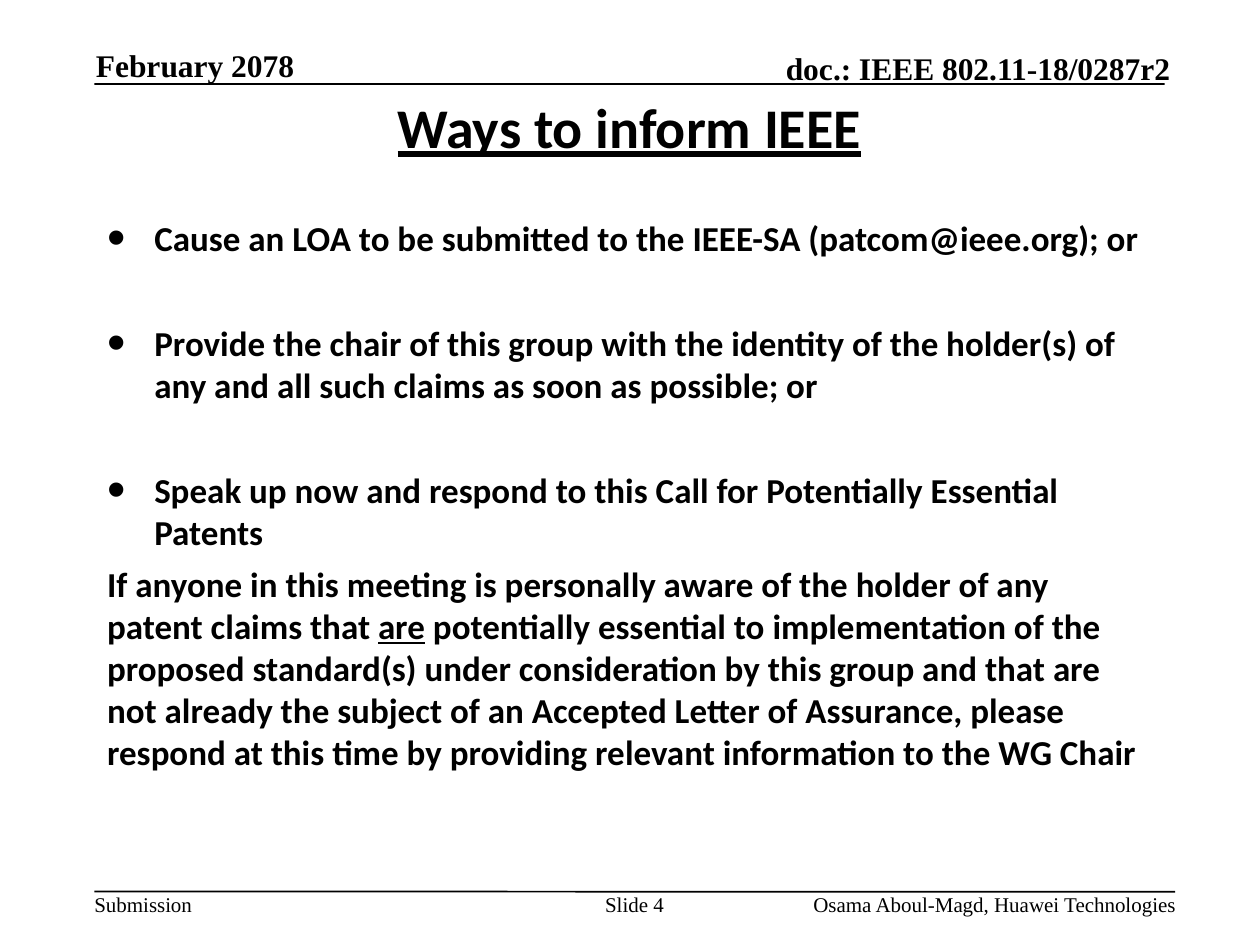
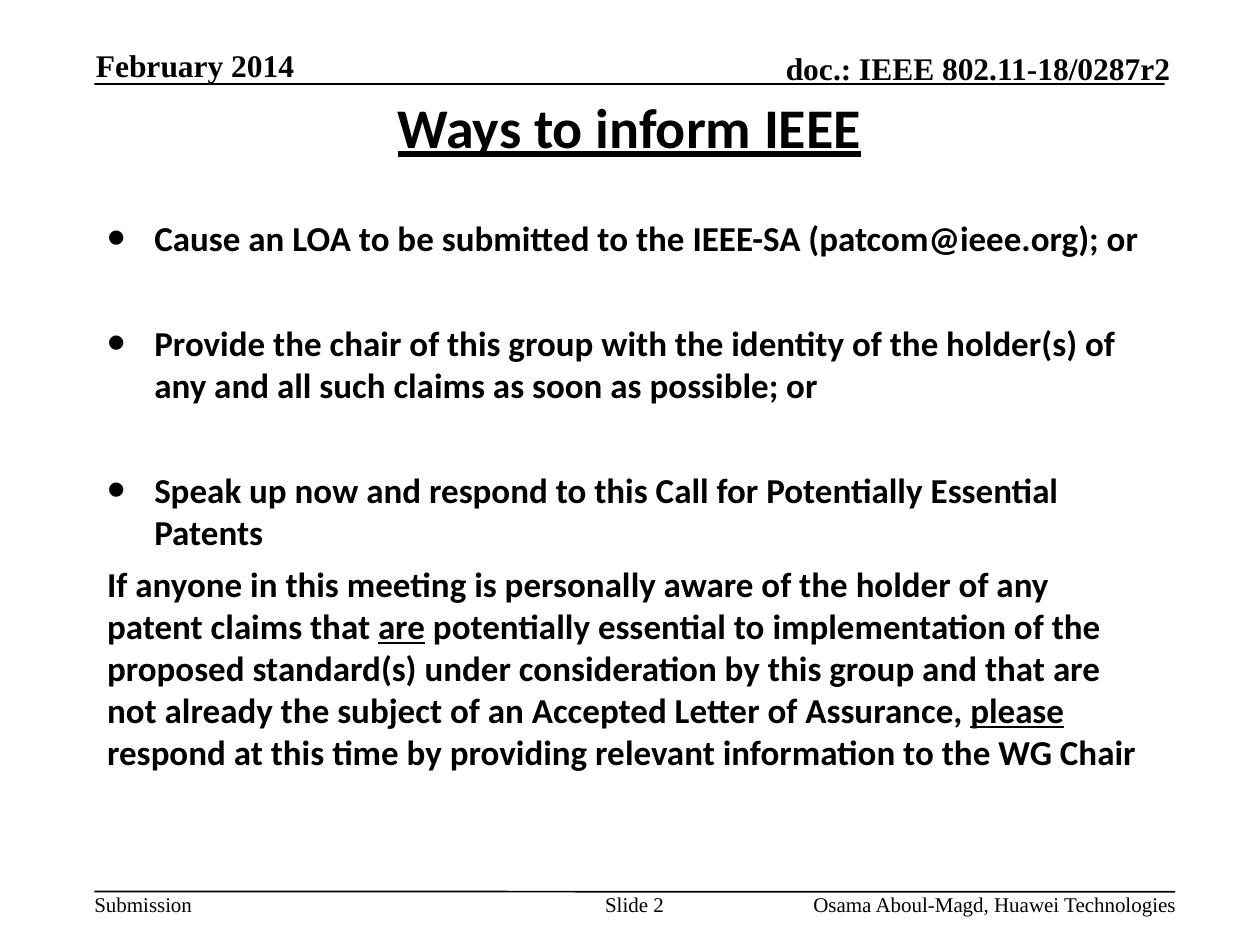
2078: 2078 -> 2014
please underline: none -> present
4: 4 -> 2
